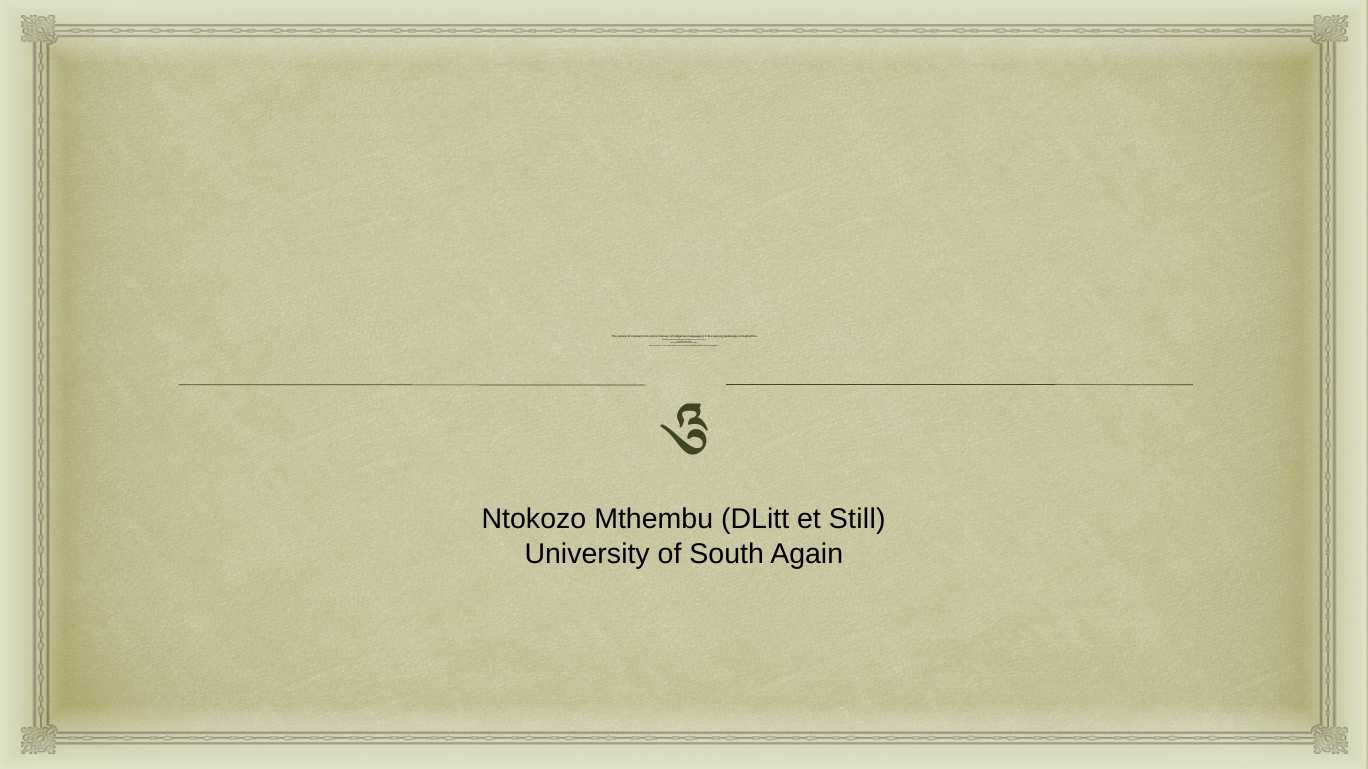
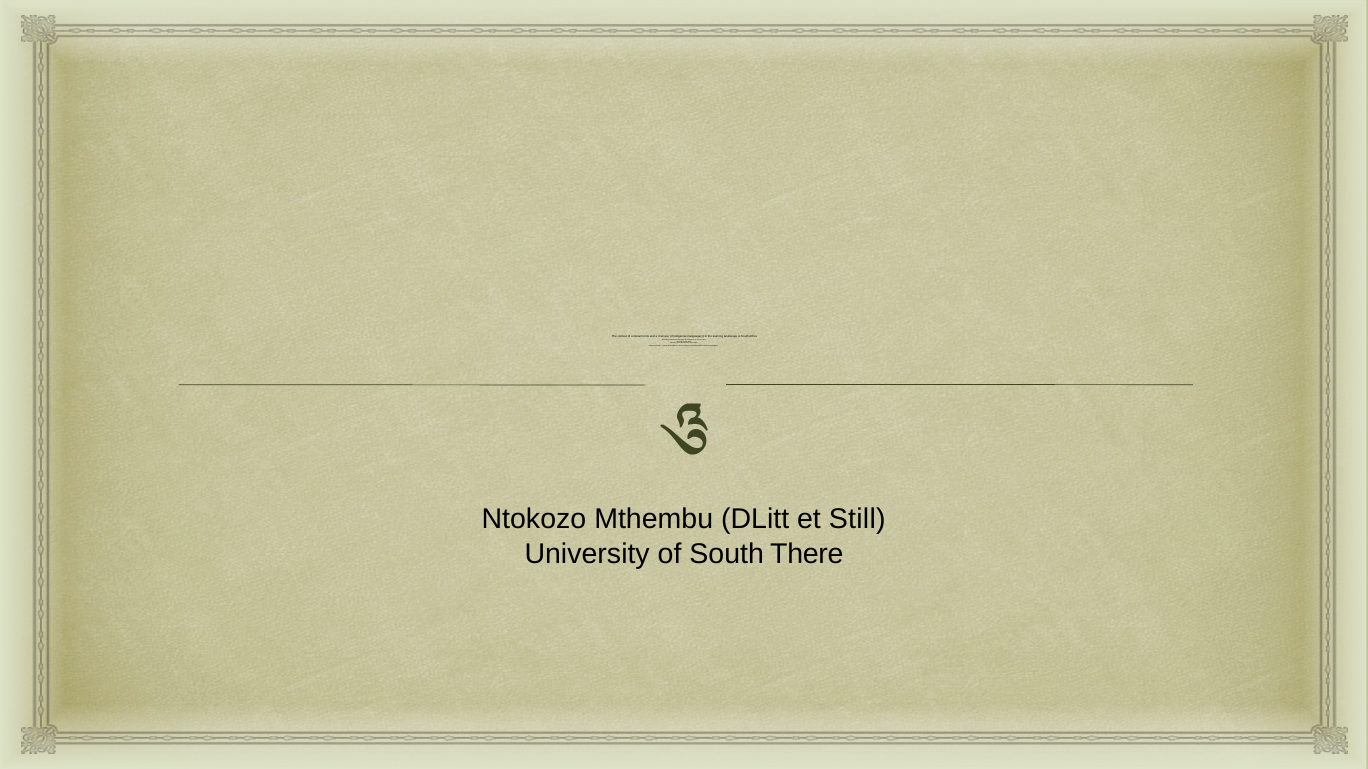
Again: Again -> There
